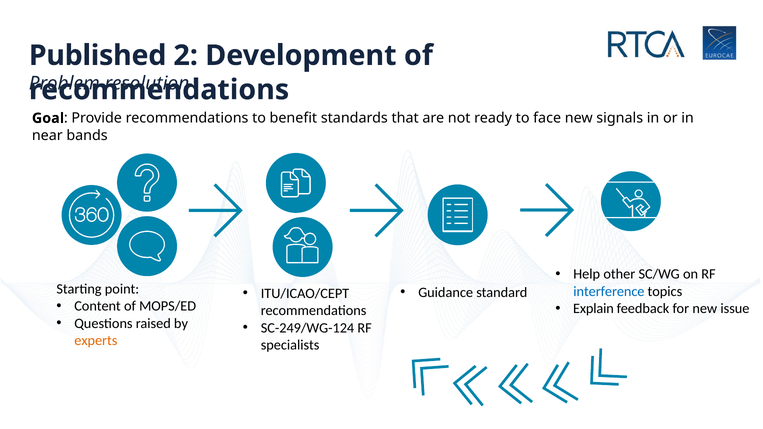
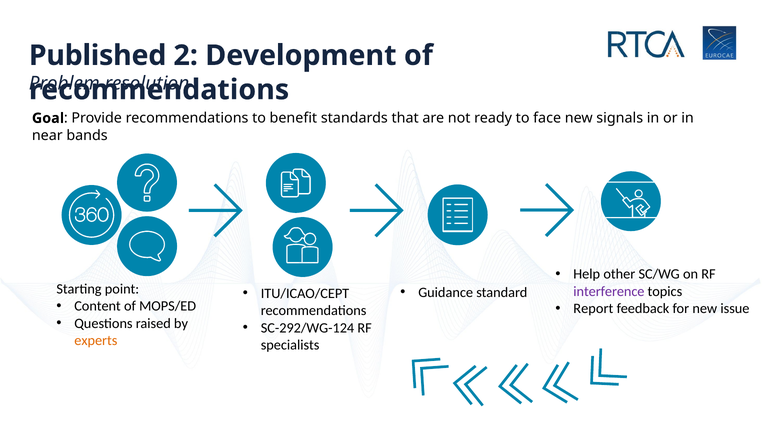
interference colour: blue -> purple
Explain: Explain -> Report
SC-249/WG-124: SC-249/WG-124 -> SC-292/WG-124
